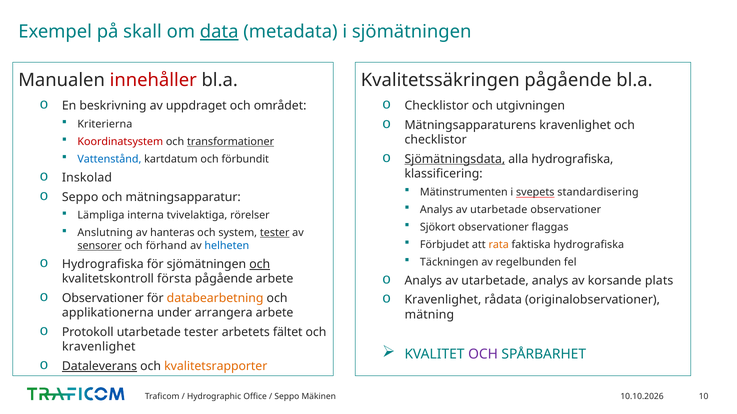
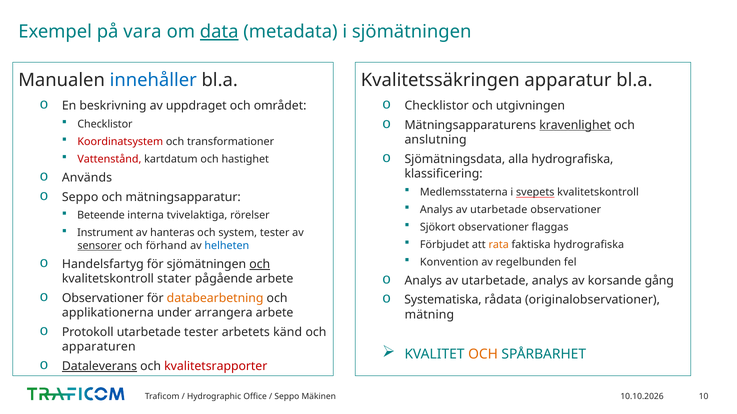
skall: skall -> vara
innehåller colour: red -> blue
Kvalitetssäkringen pågående: pågående -> apparatur
kravenlighet at (575, 125) underline: none -> present
Kriterierna at (105, 124): Kriterierna -> Checklistor
transformationer underline: present -> none
checklistor at (436, 140): checklistor -> anslutning
Sjömätningsdata underline: present -> none
Vattenstånd colour: blue -> red
förbundit: förbundit -> hastighet
Inskolad: Inskolad -> Används
Mätinstrumenten: Mätinstrumenten -> Medlemsstaterna
svepets standardisering: standardisering -> kvalitetskontroll
Lämpliga: Lämpliga -> Beteende
Anslutning: Anslutning -> Instrument
tester at (275, 233) underline: present -> none
Täckningen: Täckningen -> Konvention
Hydrografiska at (103, 265): Hydrografiska -> Handelsfartyg
plats: plats -> gång
första: första -> stater
Kravenlighet at (443, 300): Kravenlighet -> Systematiska
fältet: fältet -> känd
kravenlighet at (99, 347): kravenlighet -> apparaturen
OCH at (483, 355) colour: purple -> orange
kvalitetsrapporter colour: orange -> red
